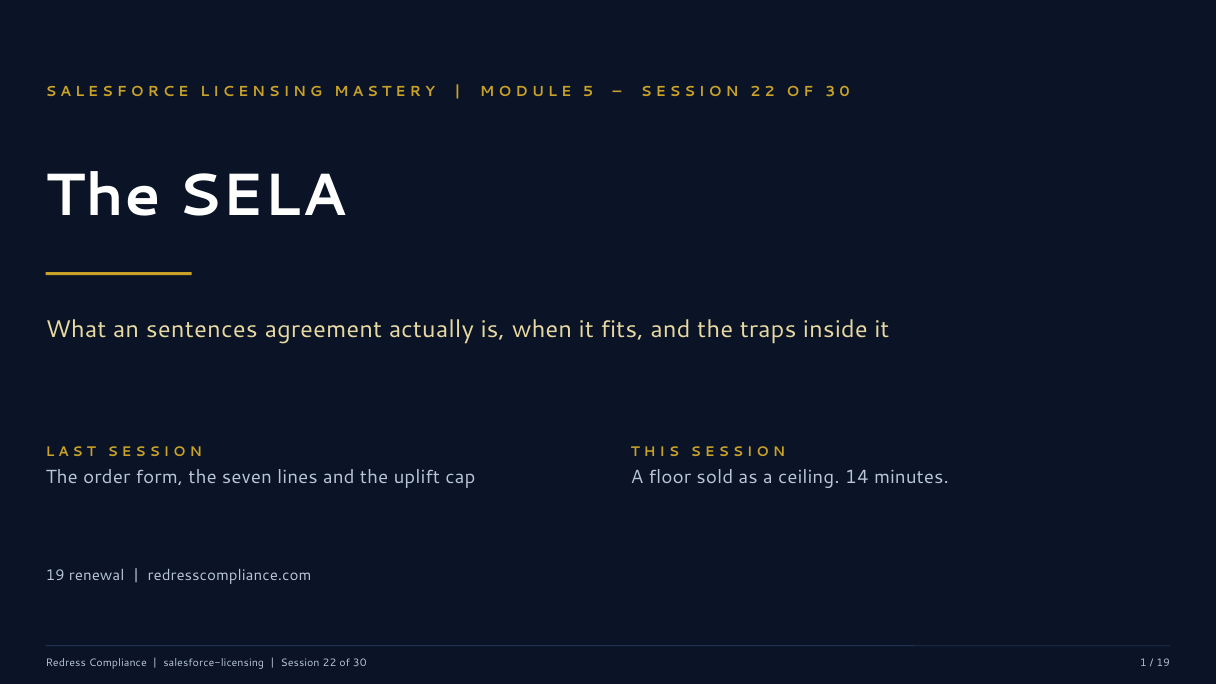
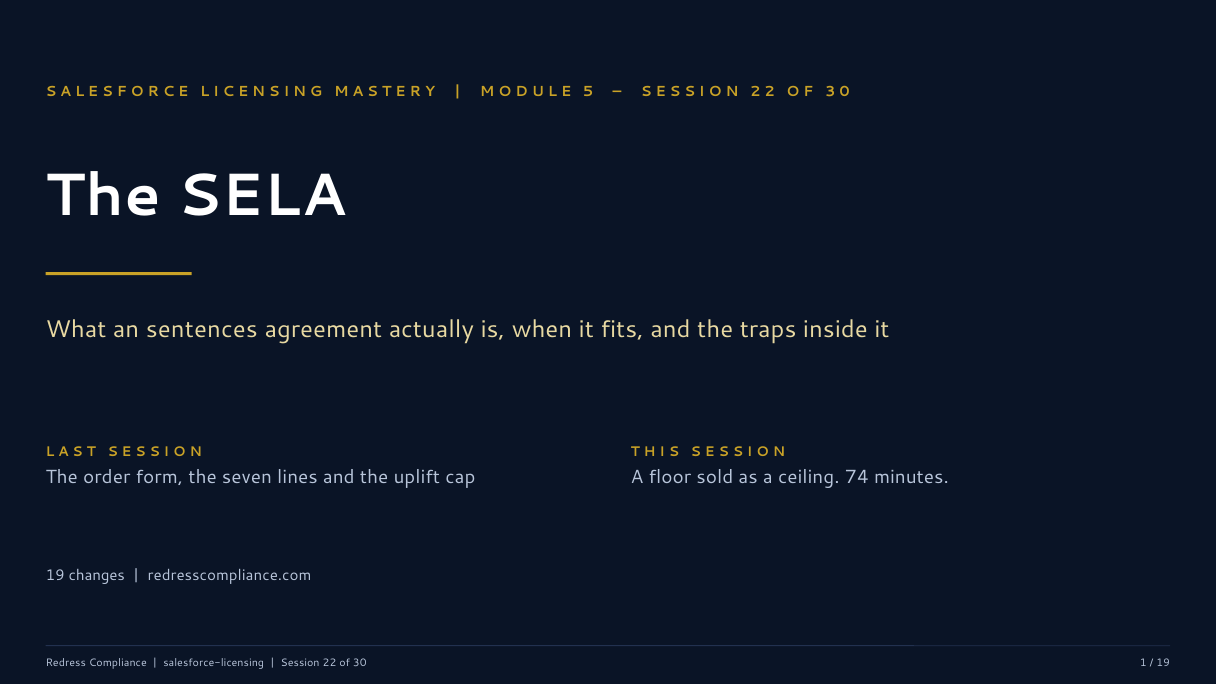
14: 14 -> 74
renewal: renewal -> changes
